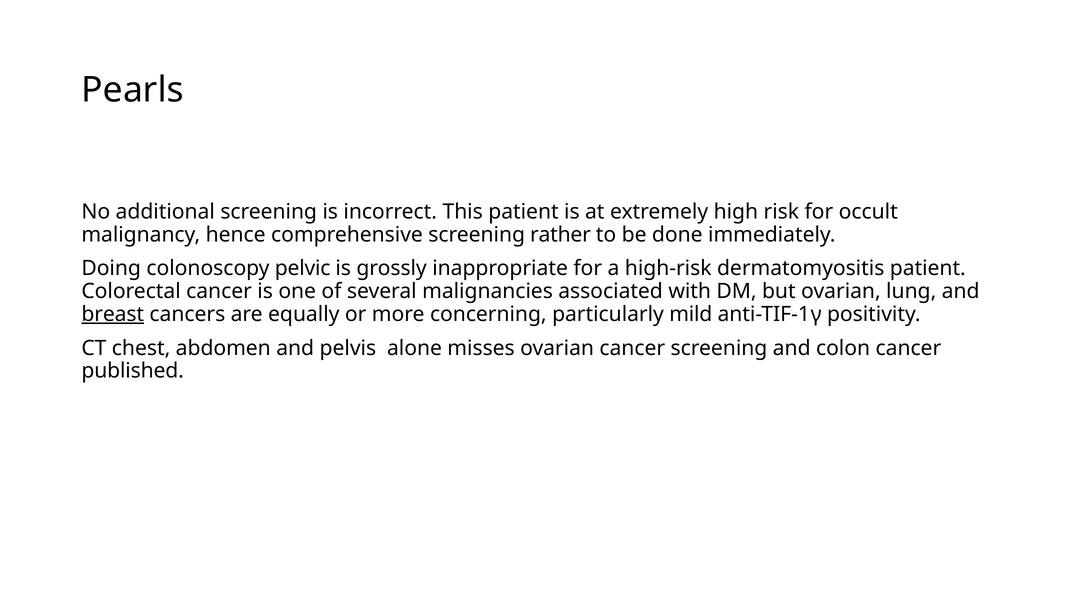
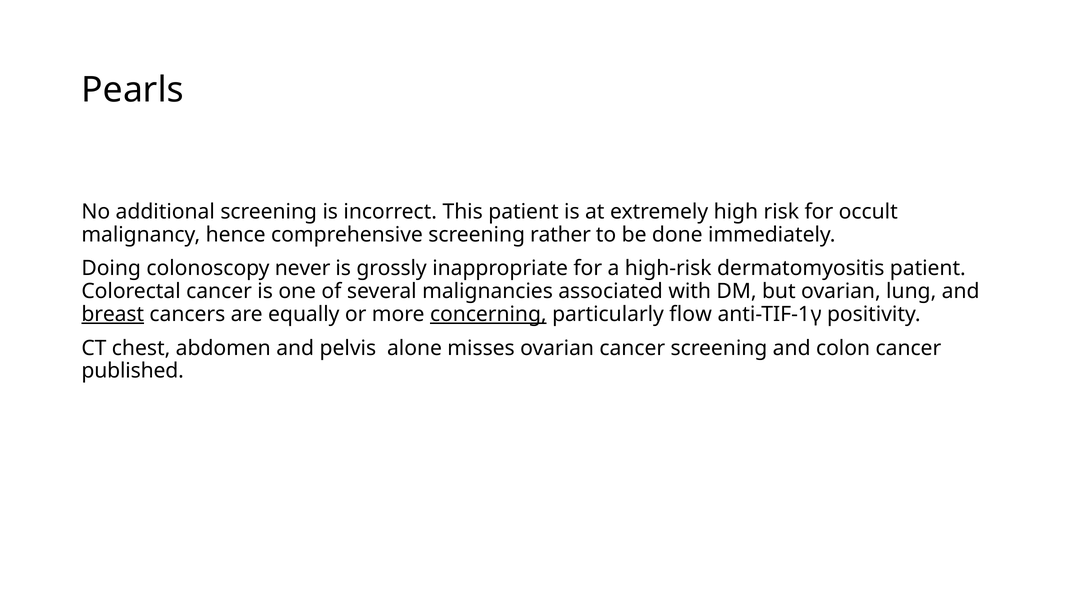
pelvic: pelvic -> never
concerning underline: none -> present
mild: mild -> flow
